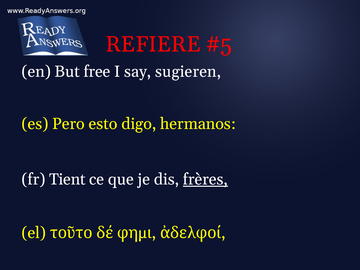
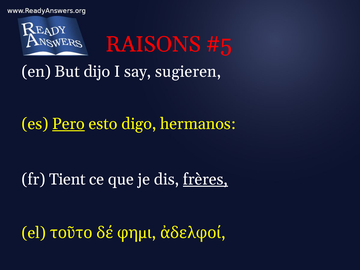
REFIERE: REFIERE -> RAISONS
free: free -> dijo
Pero underline: none -> present
